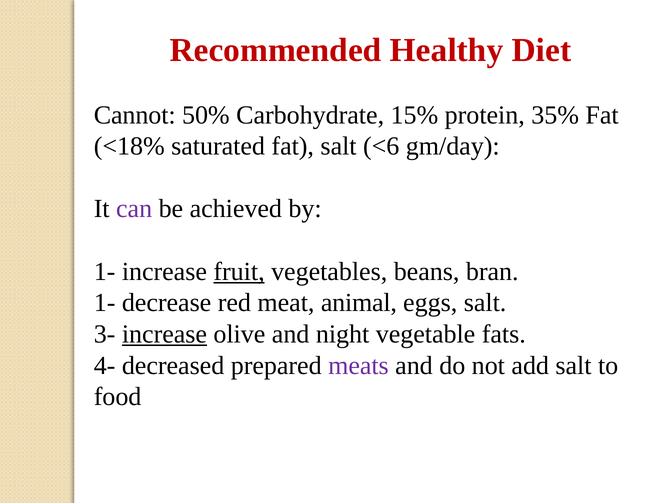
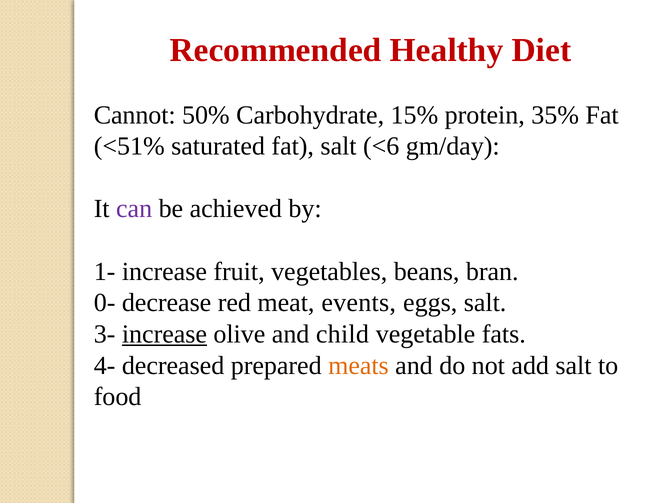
<18%: <18% -> <51%
fruit underline: present -> none
1- at (105, 303): 1- -> 0-
animal: animal -> events
night: night -> child
meats colour: purple -> orange
